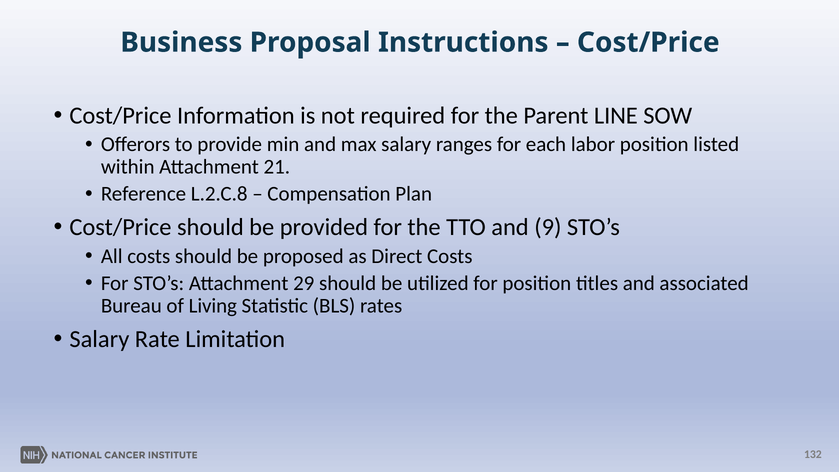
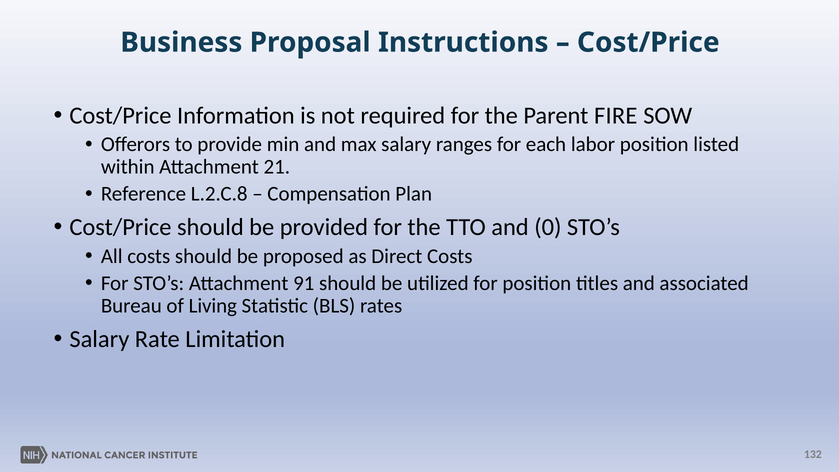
LINE: LINE -> FIRE
9: 9 -> 0
29: 29 -> 91
